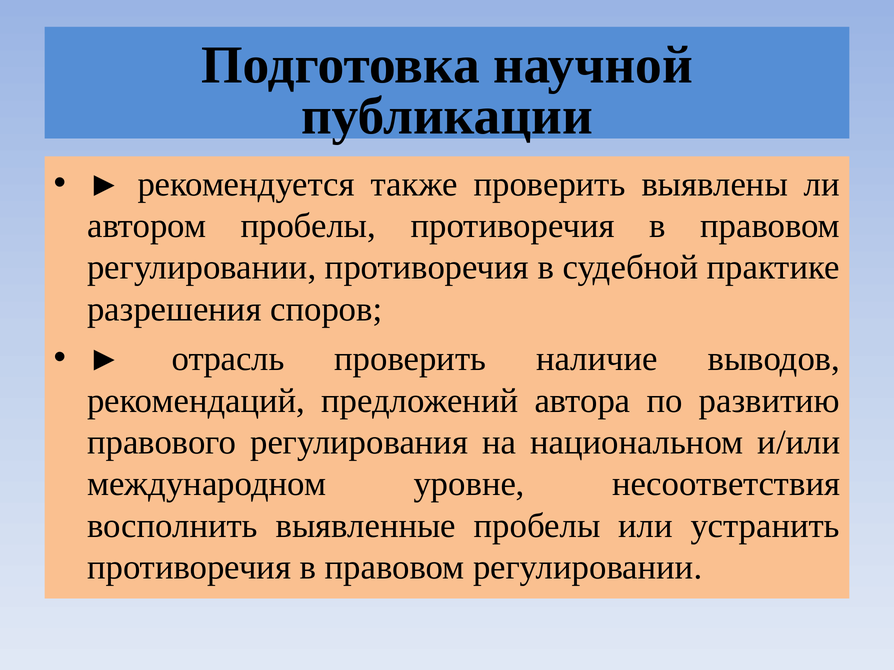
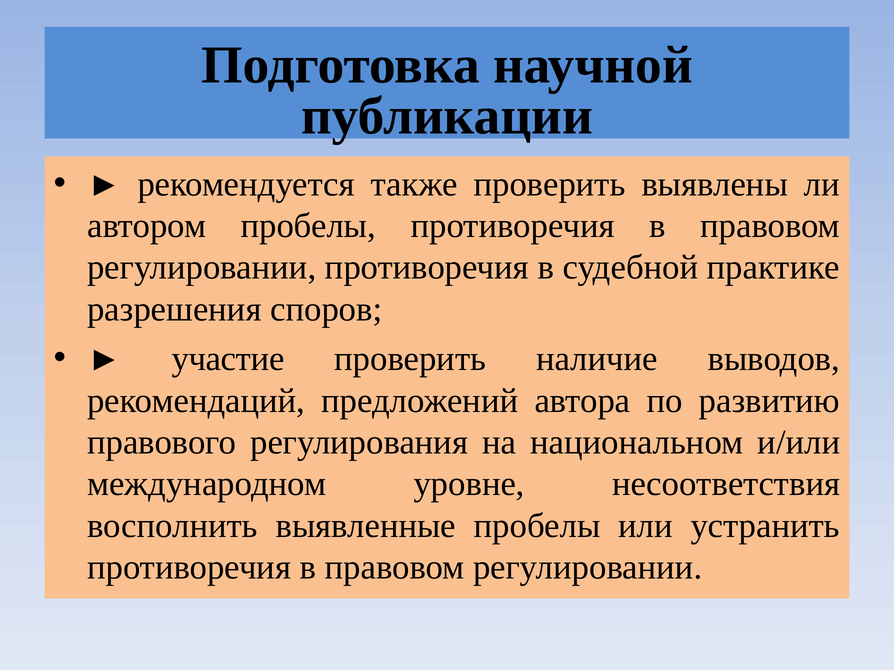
отрасль: отрасль -> участие
